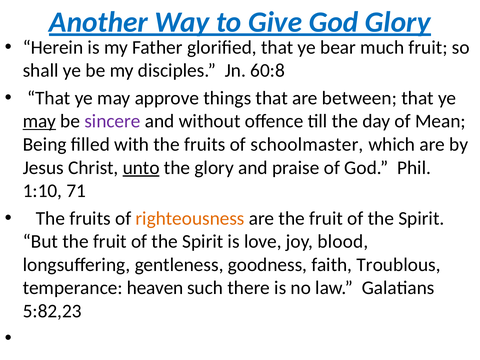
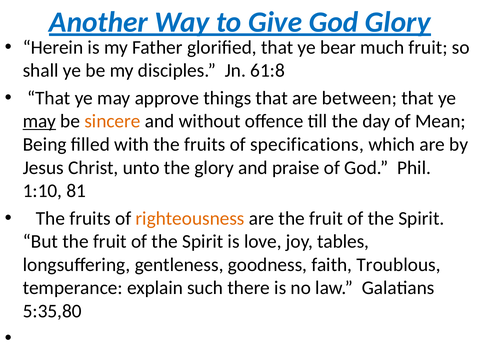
60:8: 60:8 -> 61:8
sincere colour: purple -> orange
schoolmaster: schoolmaster -> specifications
unto underline: present -> none
71: 71 -> 81
blood: blood -> tables
heaven: heaven -> explain
5:82,23: 5:82,23 -> 5:35,80
